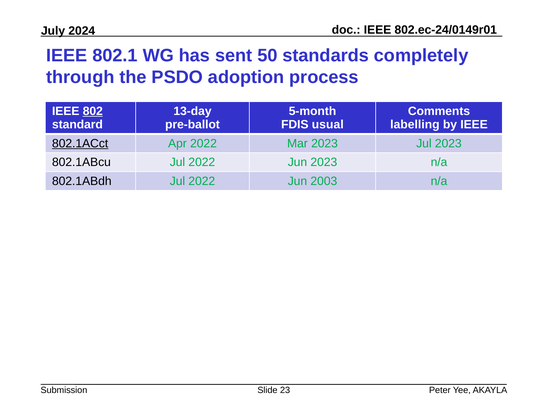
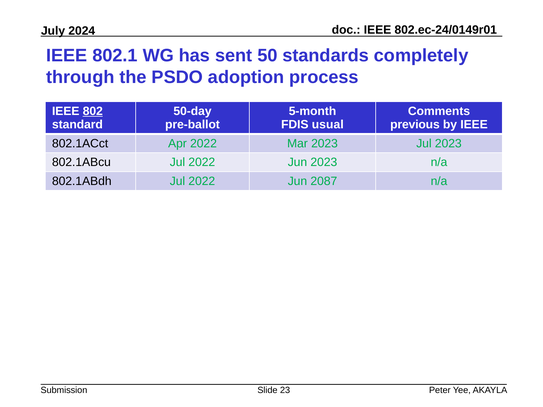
13-day: 13-day -> 50-day
labelling: labelling -> previous
802.1ACct underline: present -> none
2003: 2003 -> 2087
